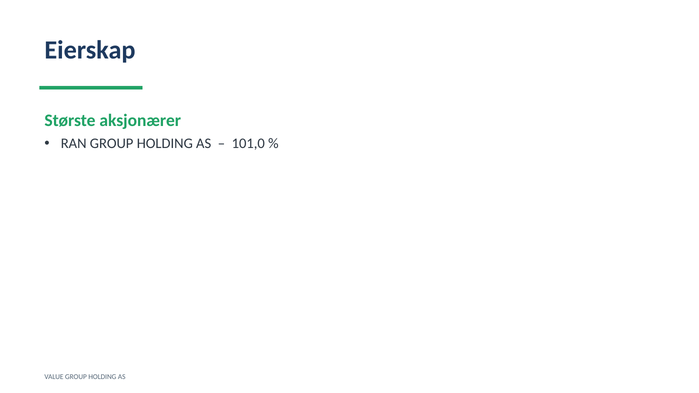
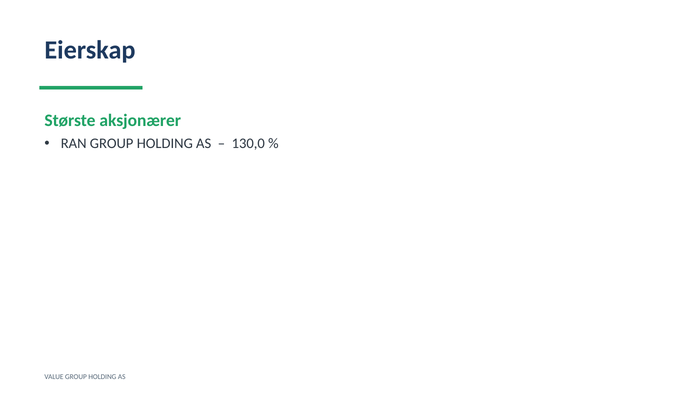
101,0: 101,0 -> 130,0
